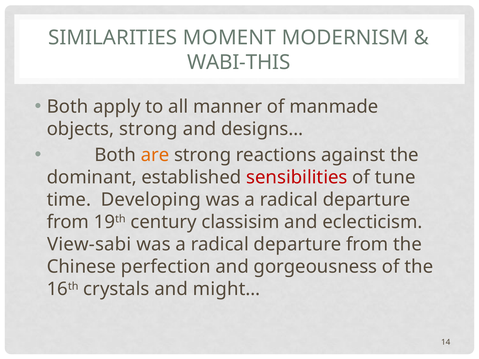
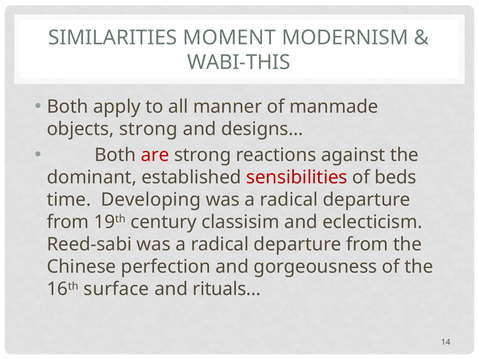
are colour: orange -> red
tune: tune -> beds
View-sabi: View-sabi -> Reed-sabi
crystals: crystals -> surface
might…: might… -> rituals…
